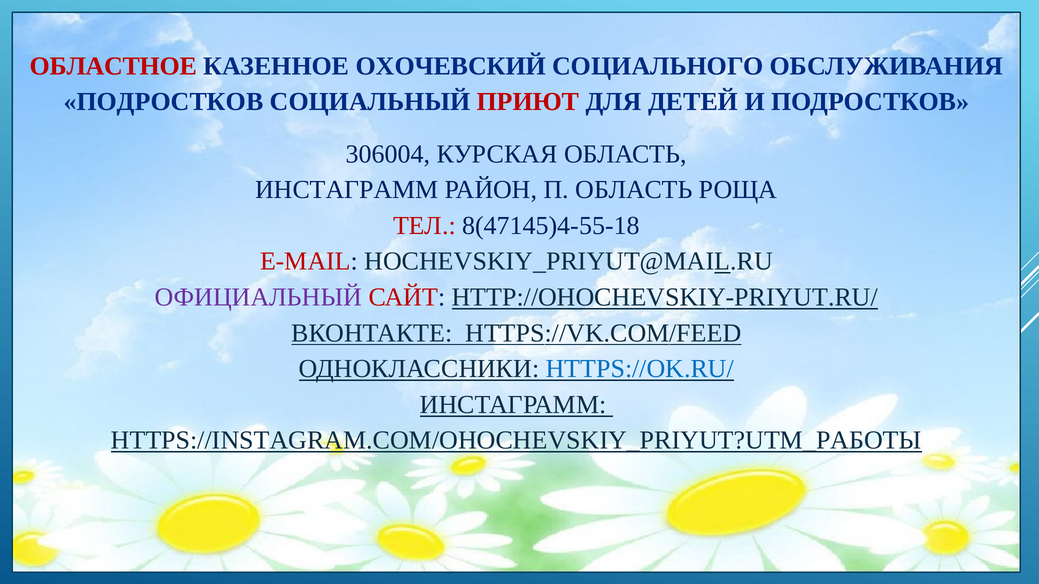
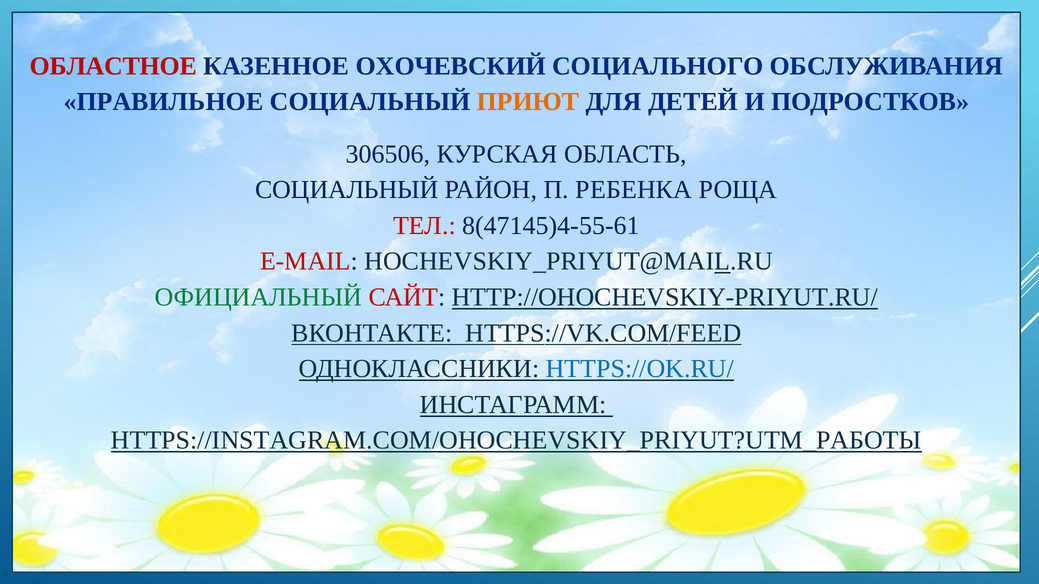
ПОДРОСТКОВ at (163, 102): ПОДРОСТКОВ -> ПРАВИЛЬНОЕ
ПРИЮТ colour: red -> orange
306004: 306004 -> 306506
ИНСТАГРАММ at (347, 190): ИНСТАГРАММ -> СОЦИАЛЬНЫЙ
П ОБЛАСТЬ: ОБЛАСТЬ -> РЕБЕНКА
8(47145)4-55-18: 8(47145)4-55-18 -> 8(47145)4-55-61
ОФИЦИАЛЬНЫЙ colour: purple -> green
